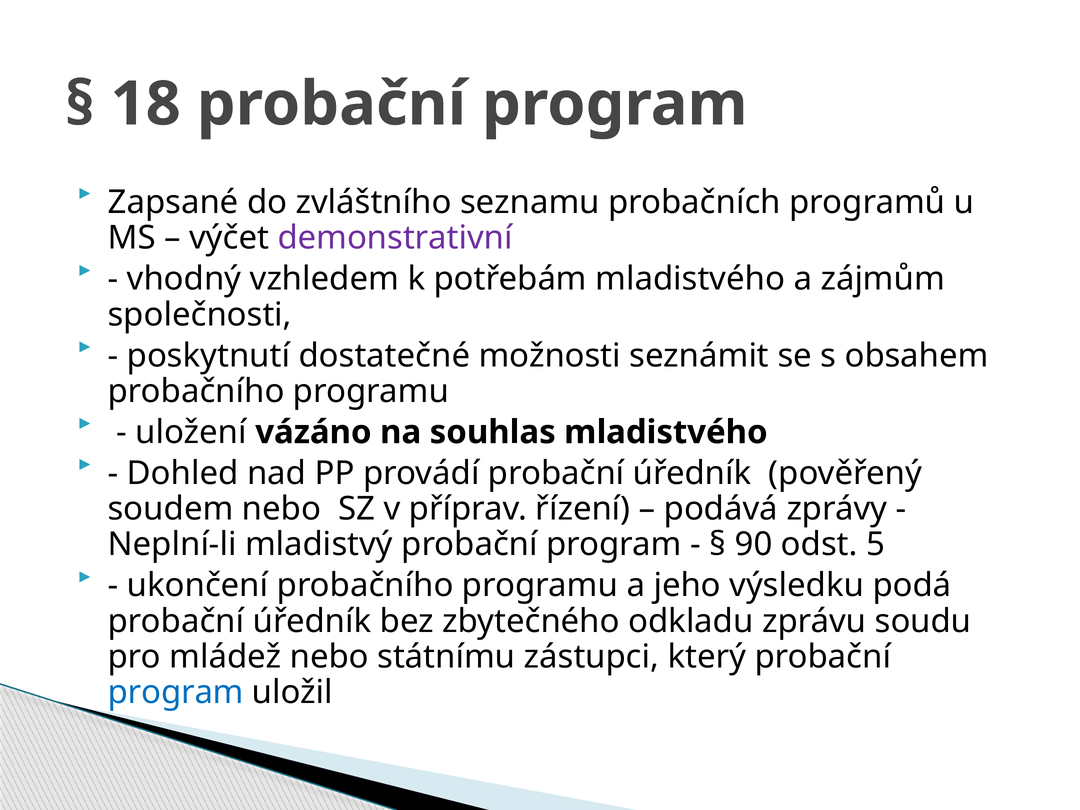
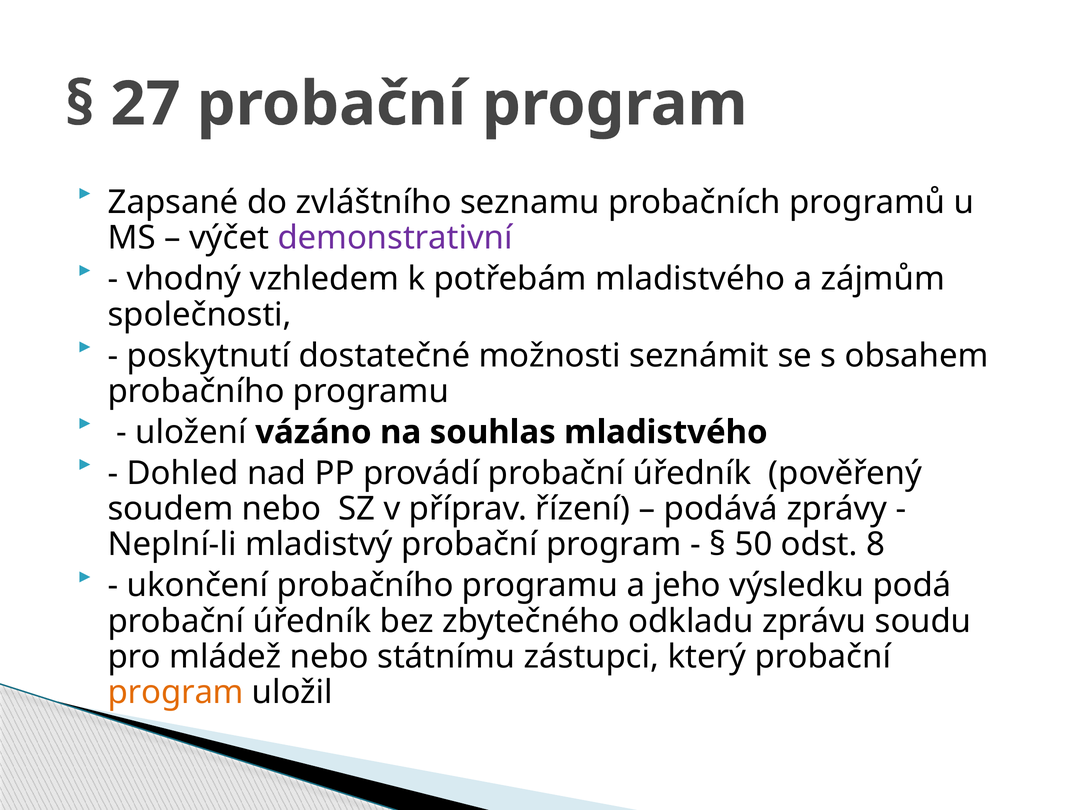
18: 18 -> 27
90: 90 -> 50
5: 5 -> 8
program at (176, 692) colour: blue -> orange
